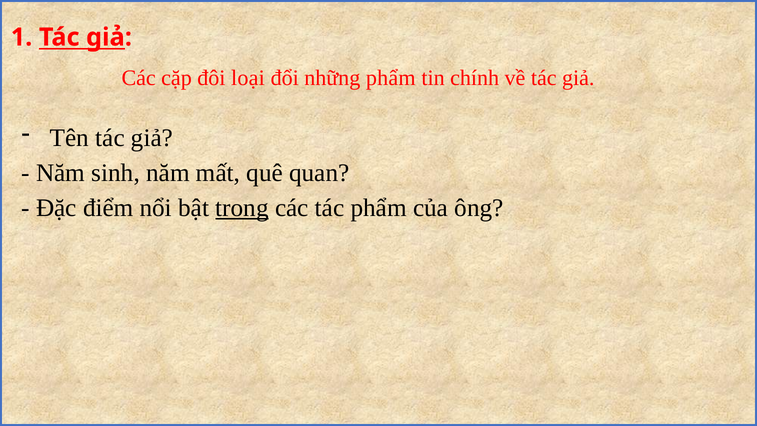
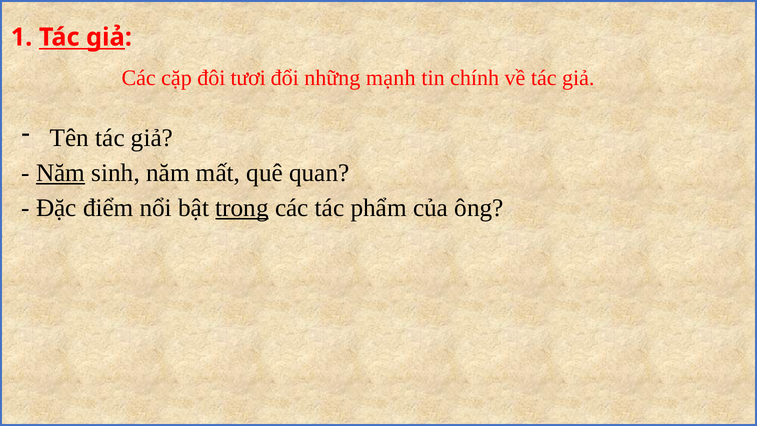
loại: loại -> tươi
những phẩm: phẩm -> mạnh
Năm at (61, 173) underline: none -> present
